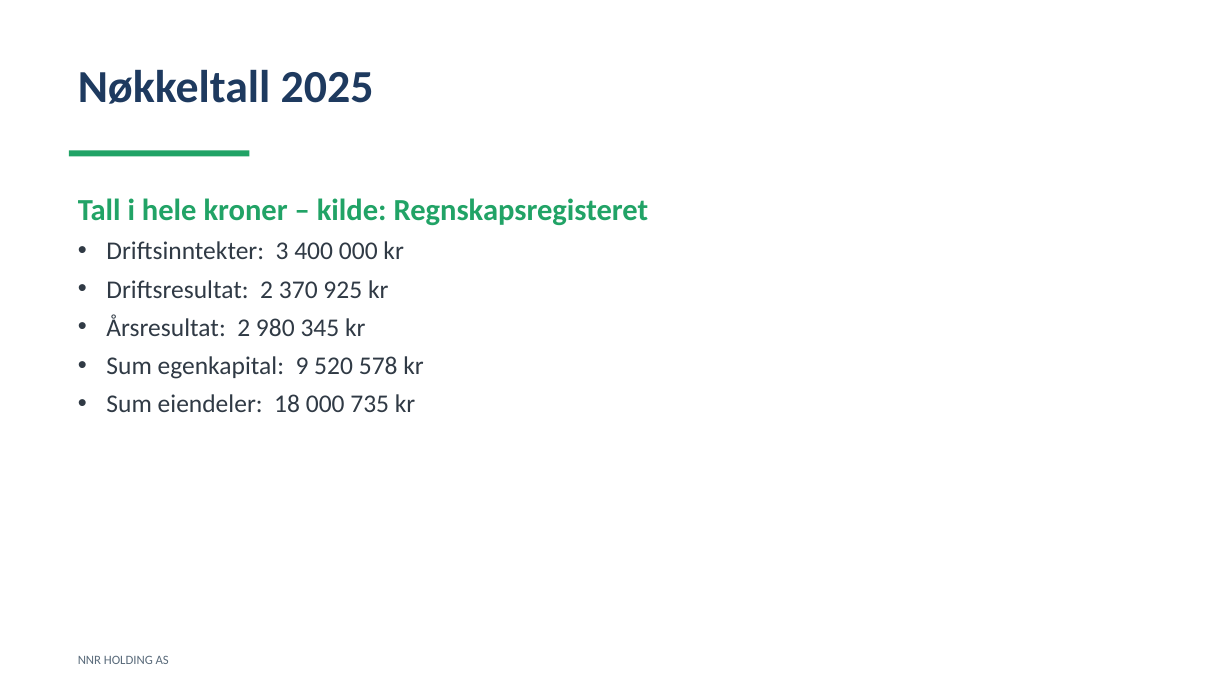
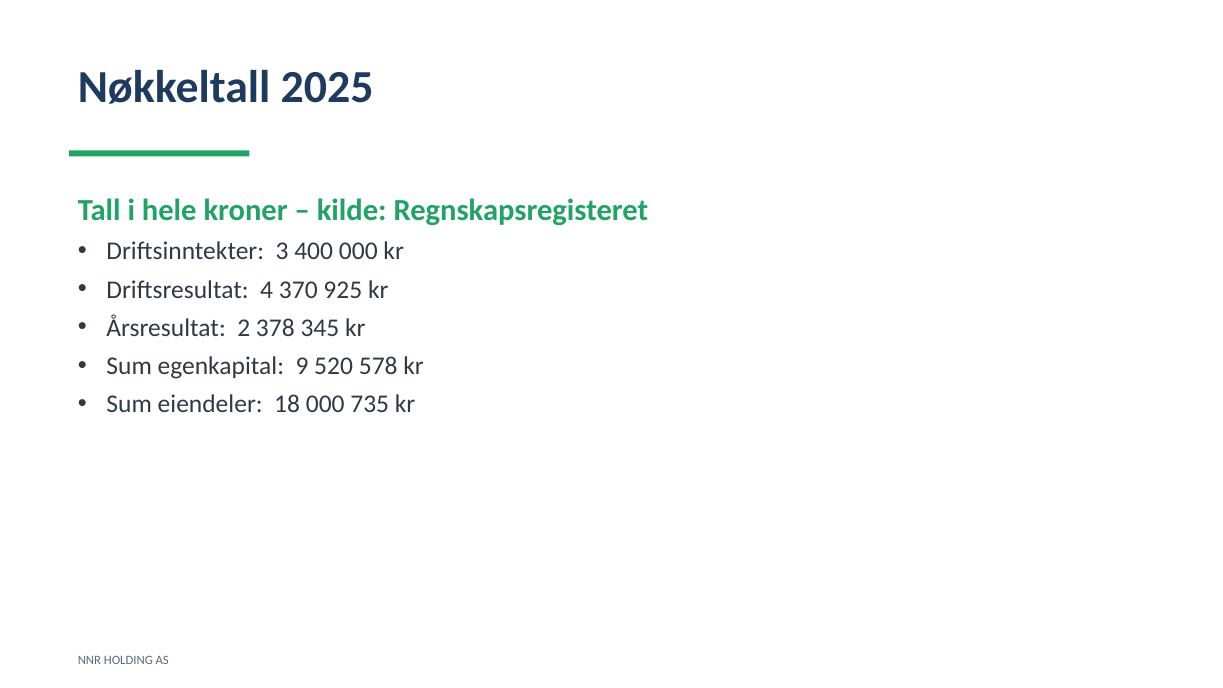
Driftsresultat 2: 2 -> 4
980: 980 -> 378
